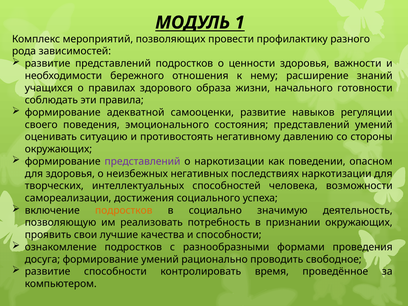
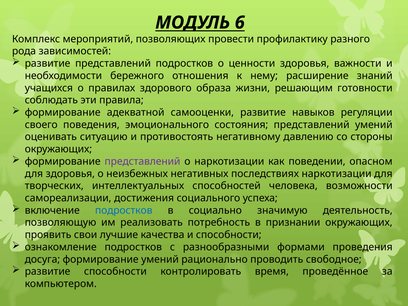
1: 1 -> 6
начального: начального -> решающим
подростков at (124, 210) colour: orange -> blue
